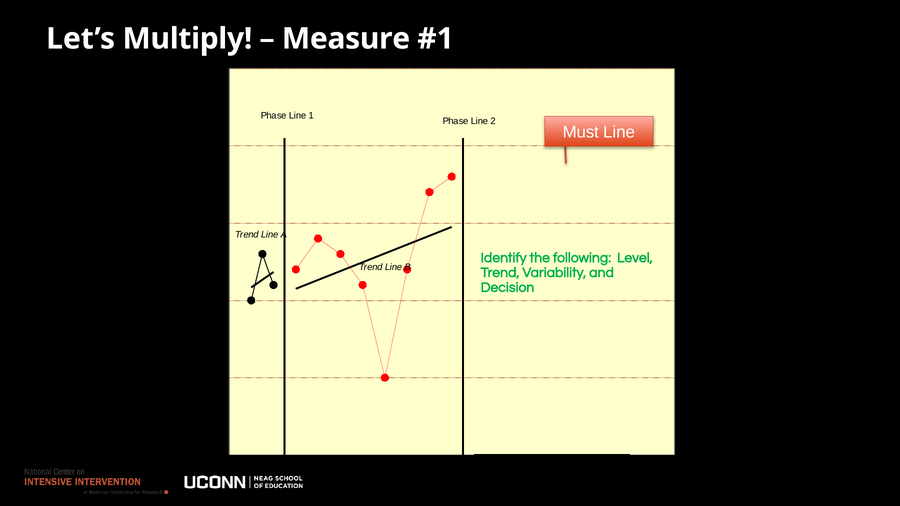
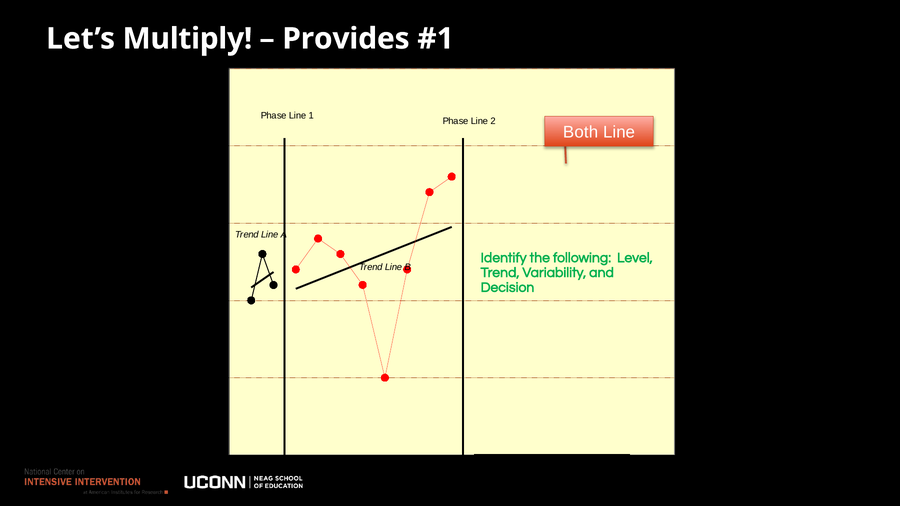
Measure: Measure -> Provides
Must: Must -> Both
